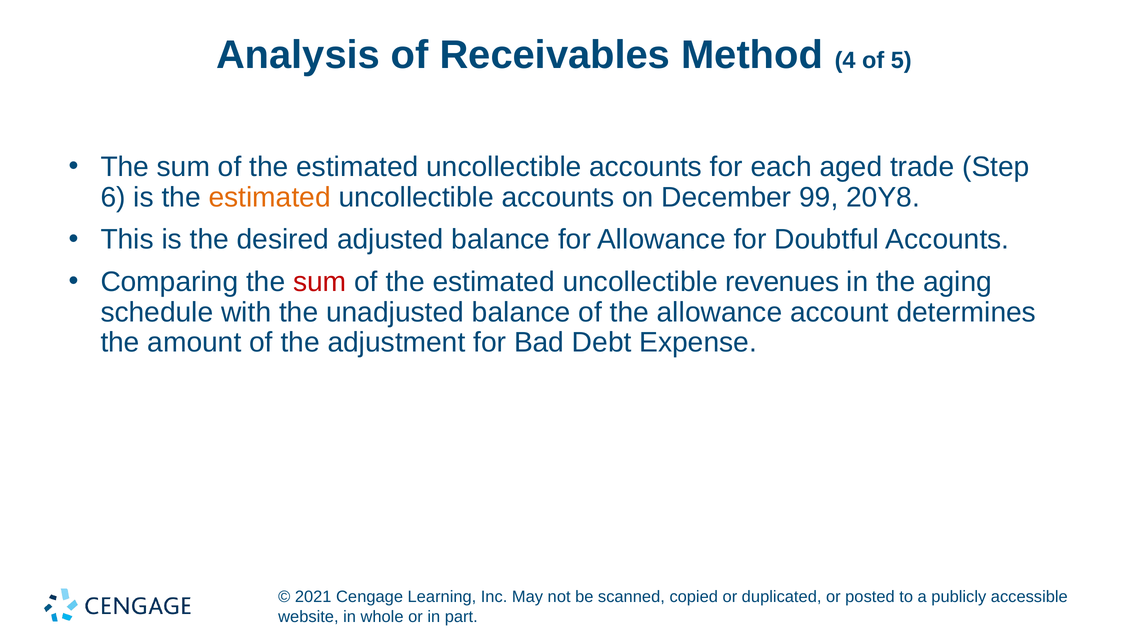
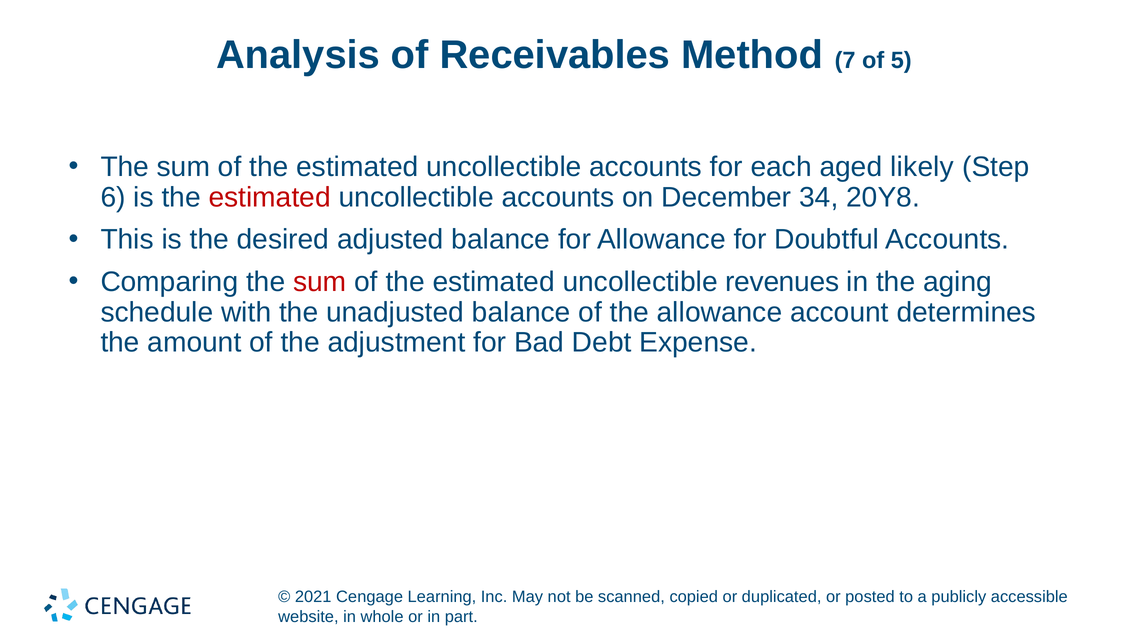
4: 4 -> 7
trade: trade -> likely
estimated at (270, 197) colour: orange -> red
99: 99 -> 34
